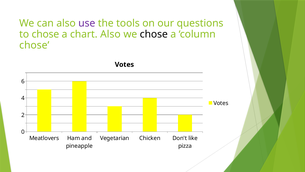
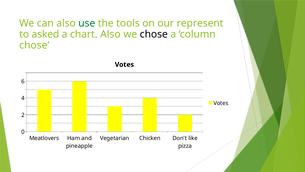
use colour: purple -> green
questions: questions -> represent
to chose: chose -> asked
